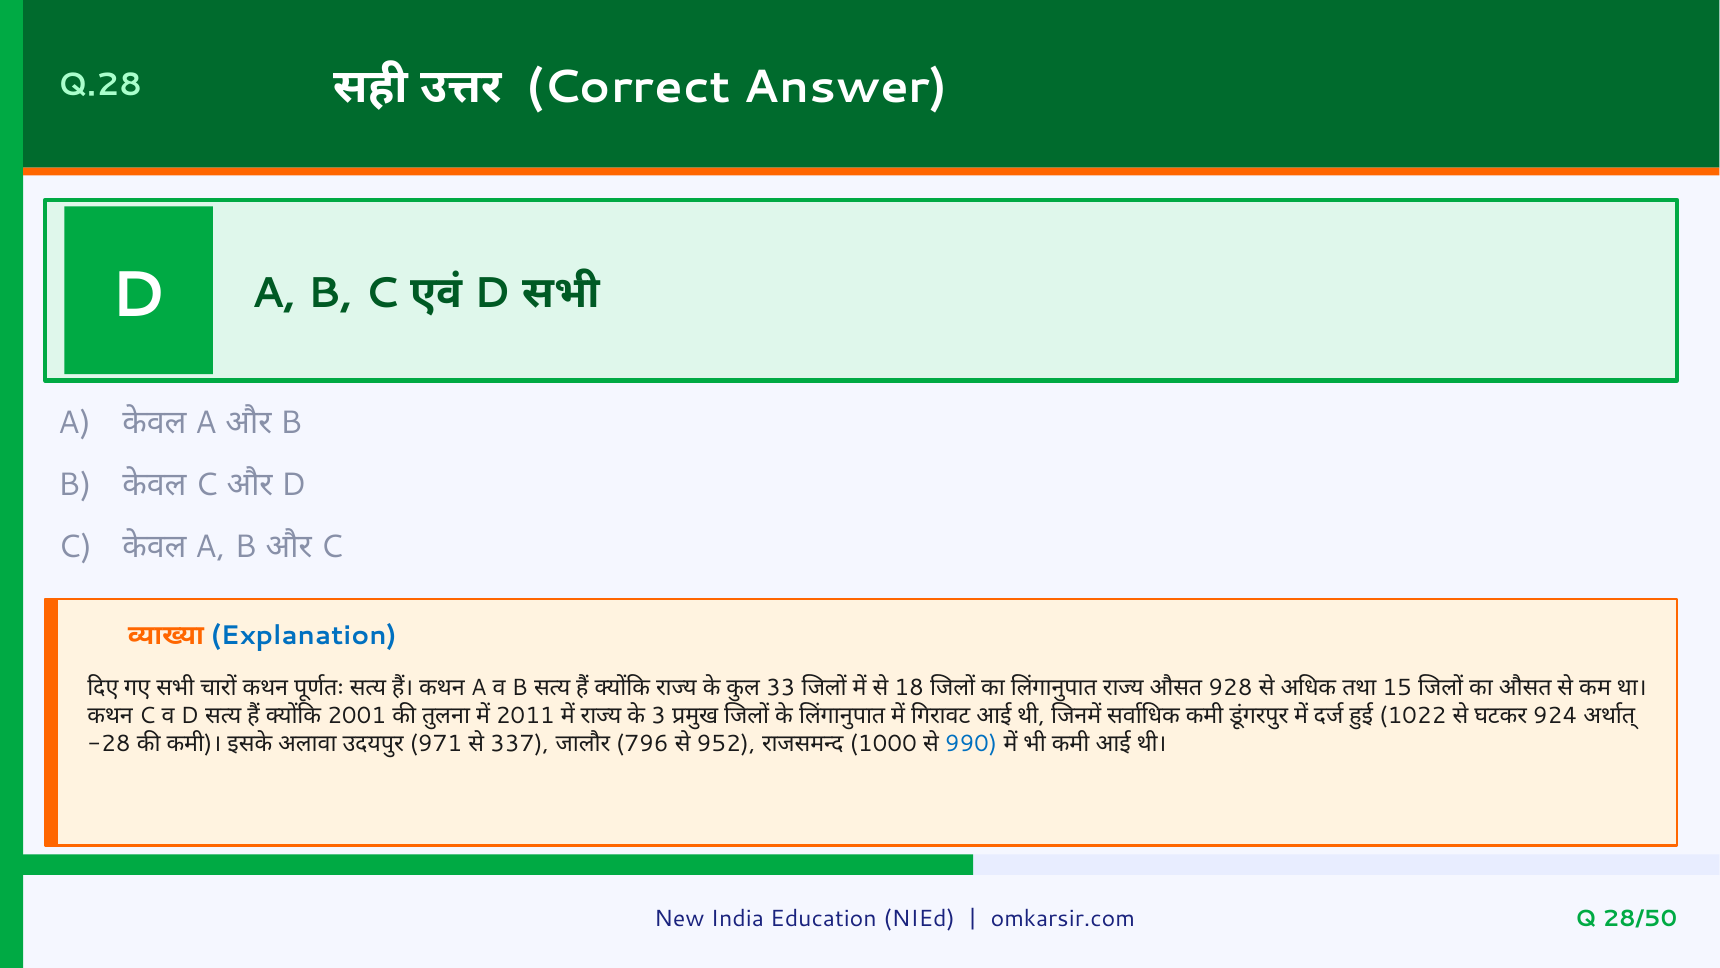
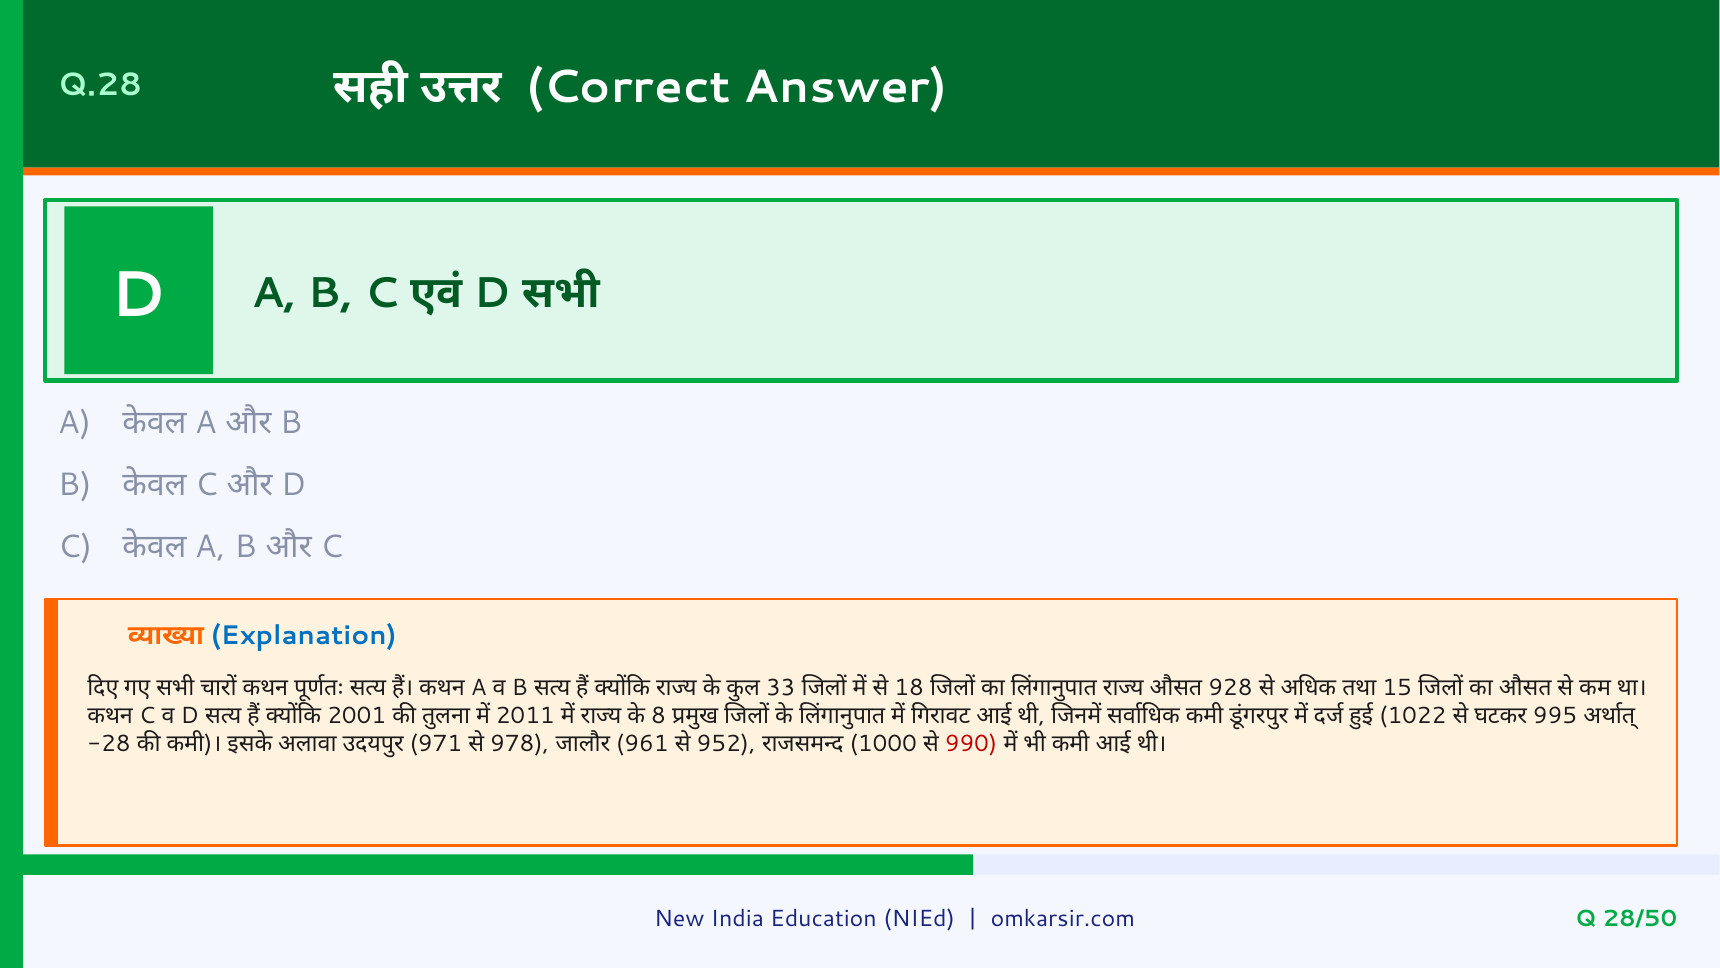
3: 3 -> 8
924: 924 -> 995
337: 337 -> 978
796: 796 -> 961
990 colour: blue -> red
